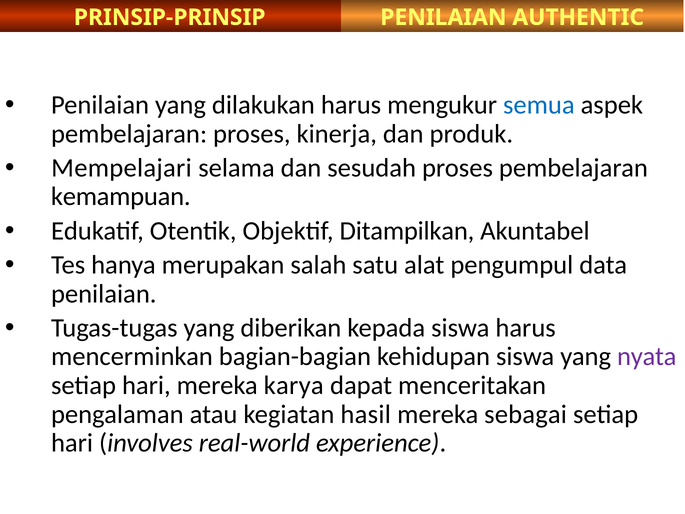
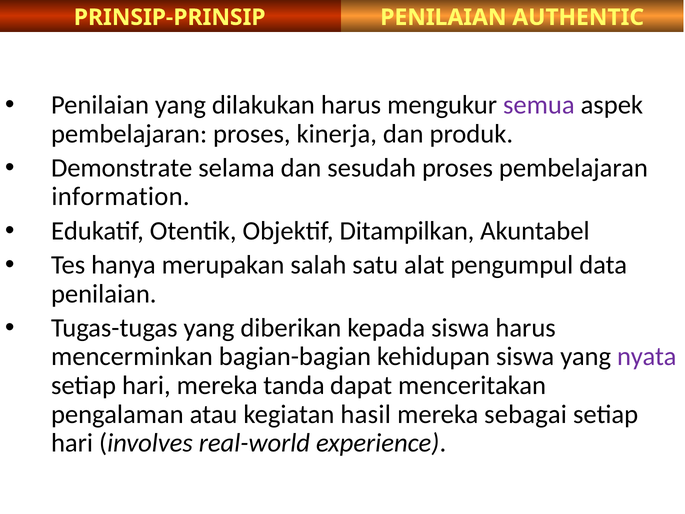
semua colour: blue -> purple
Mempelajari: Mempelajari -> Demonstrate
kemampuan: kemampuan -> information
karya: karya -> tanda
